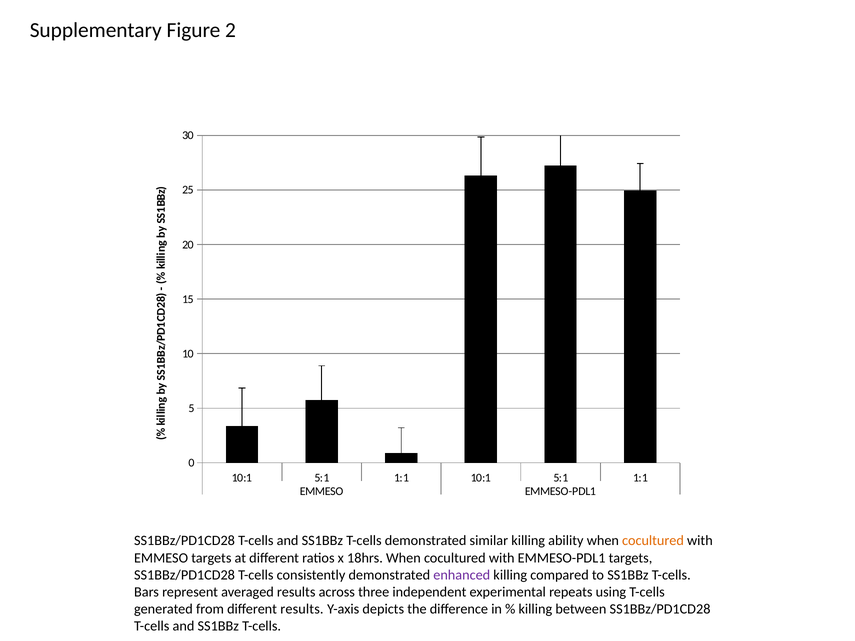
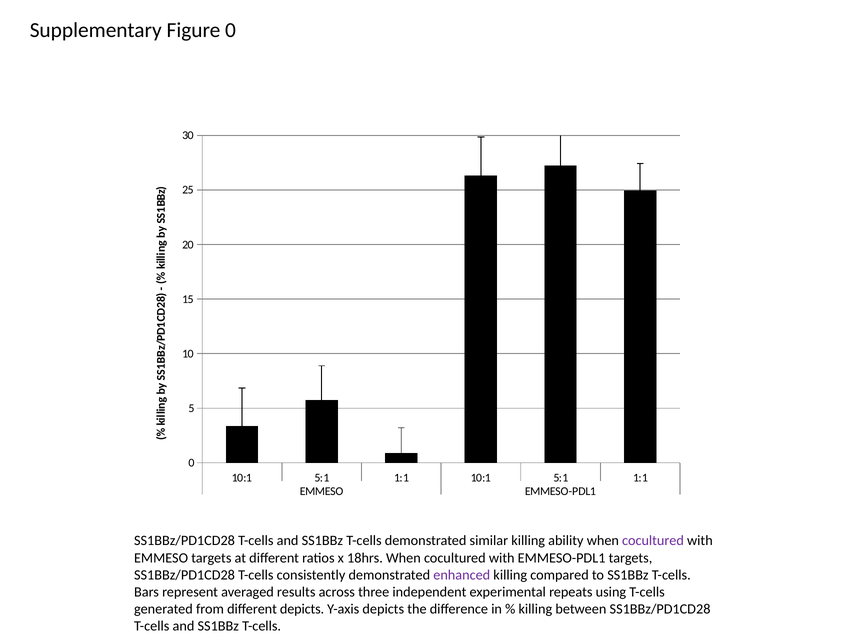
Figure 2: 2 -> 0
cocultured at (653, 541) colour: orange -> purple
different results: results -> depicts
